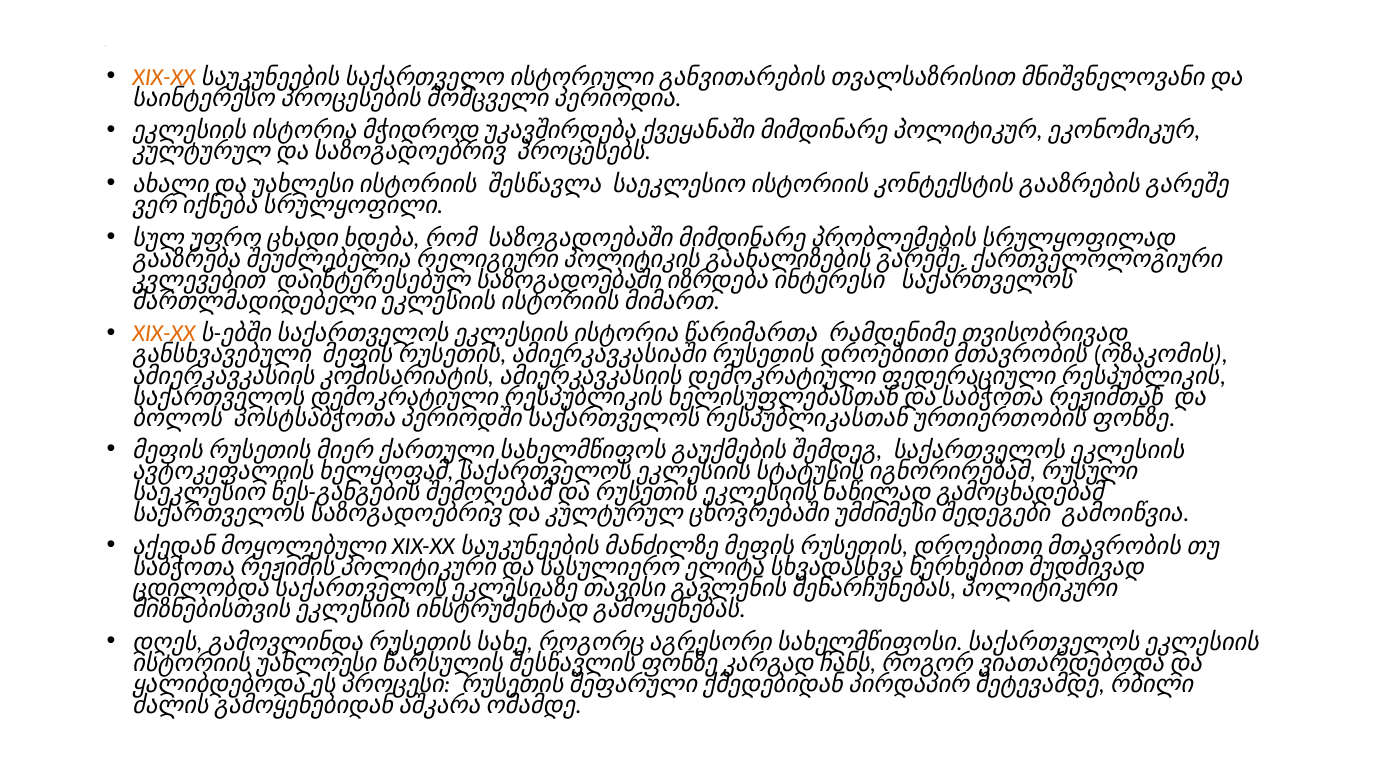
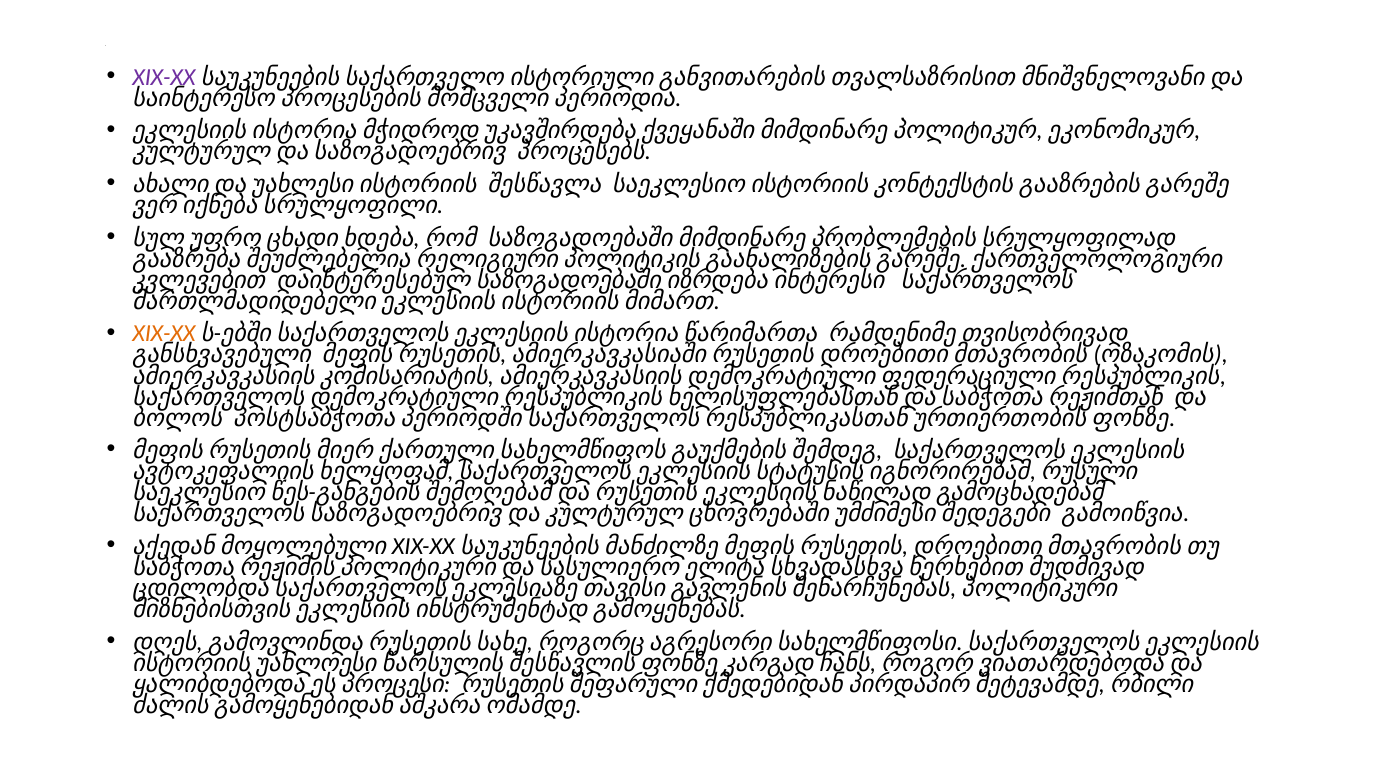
XIX-XX at (164, 77) colour: orange -> purple
